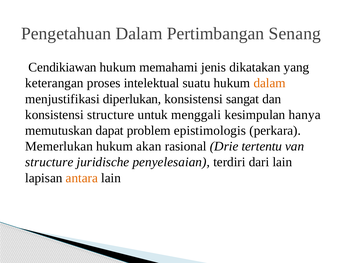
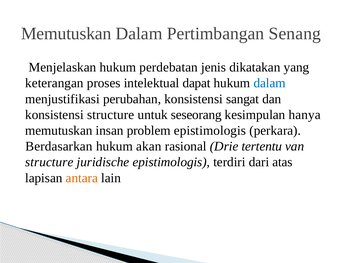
Pengetahuan at (66, 34): Pengetahuan -> Memutuskan
Cendikiawan: Cendikiawan -> Menjelaskan
memahami: memahami -> perdebatan
suatu: suatu -> dapat
dalam at (270, 83) colour: orange -> blue
diperlukan: diperlukan -> perubahan
menggali: menggali -> seseorang
dapat: dapat -> insan
Memerlukan: Memerlukan -> Berdasarkan
juridische penyelesaian: penyelesaian -> epistimologis
dari lain: lain -> atas
